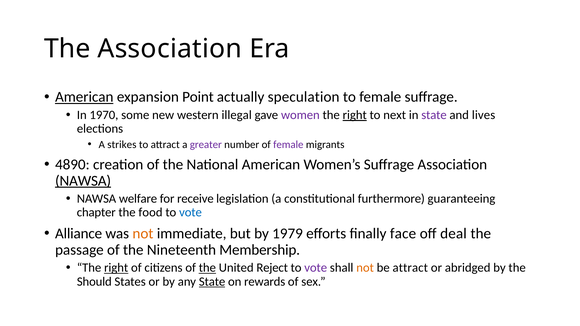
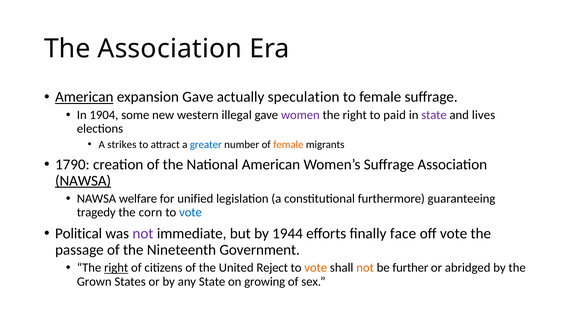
expansion Point: Point -> Gave
1970: 1970 -> 1904
right at (355, 115) underline: present -> none
next: next -> paid
greater colour: purple -> blue
female at (288, 145) colour: purple -> orange
4890: 4890 -> 1790
receive: receive -> unified
chapter: chapter -> tragedy
food: food -> corn
Alliance: Alliance -> Political
not at (143, 234) colour: orange -> purple
1979: 1979 -> 1944
off deal: deal -> vote
Membership: Membership -> Government
the at (207, 268) underline: present -> none
vote at (316, 268) colour: purple -> orange
be attract: attract -> further
Should: Should -> Grown
State at (212, 282) underline: present -> none
rewards: rewards -> growing
